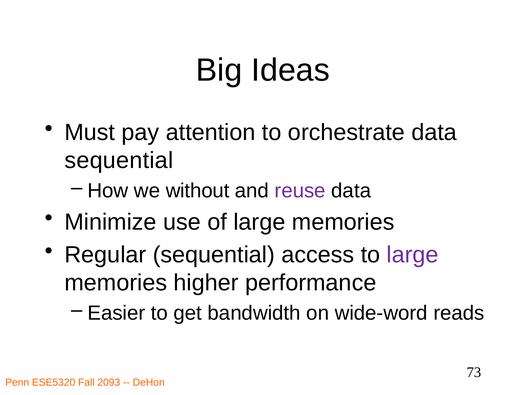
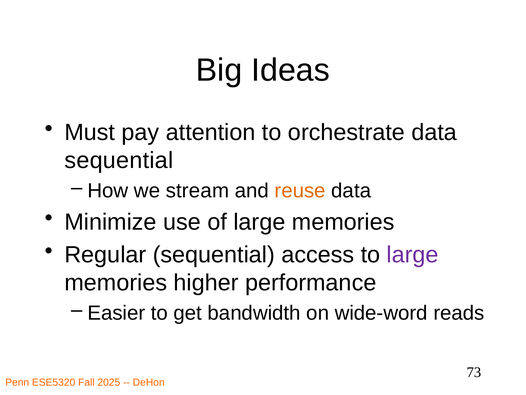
without: without -> stream
reuse colour: purple -> orange
2093: 2093 -> 2025
